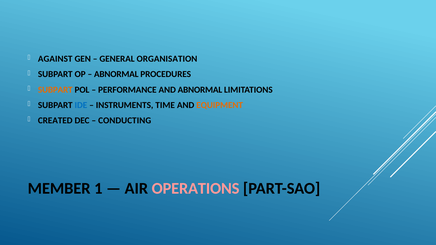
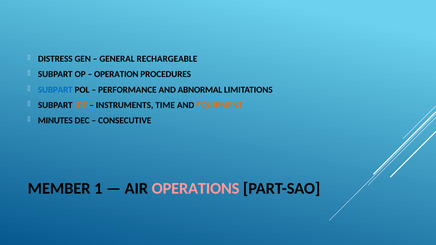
AGAINST: AGAINST -> DISTRESS
ORGANISATION: ORGANISATION -> RECHARGEABLE
ABNORMAL at (116, 74): ABNORMAL -> OPERATION
SUBPART at (55, 90) colour: orange -> blue
IDE colour: blue -> orange
CREATED: CREATED -> MINUTES
CONDUCTING: CONDUCTING -> CONSECUTIVE
